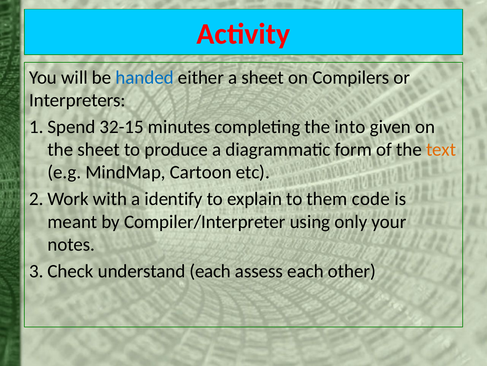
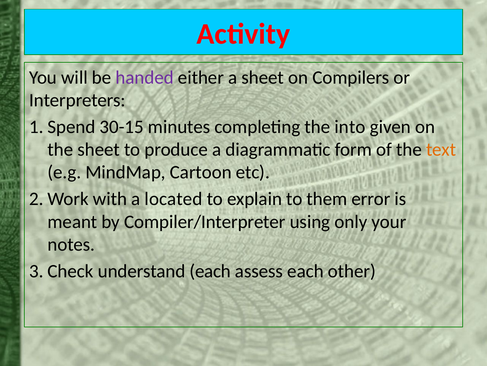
handed colour: blue -> purple
32-15: 32-15 -> 30-15
identify: identify -> located
code: code -> error
